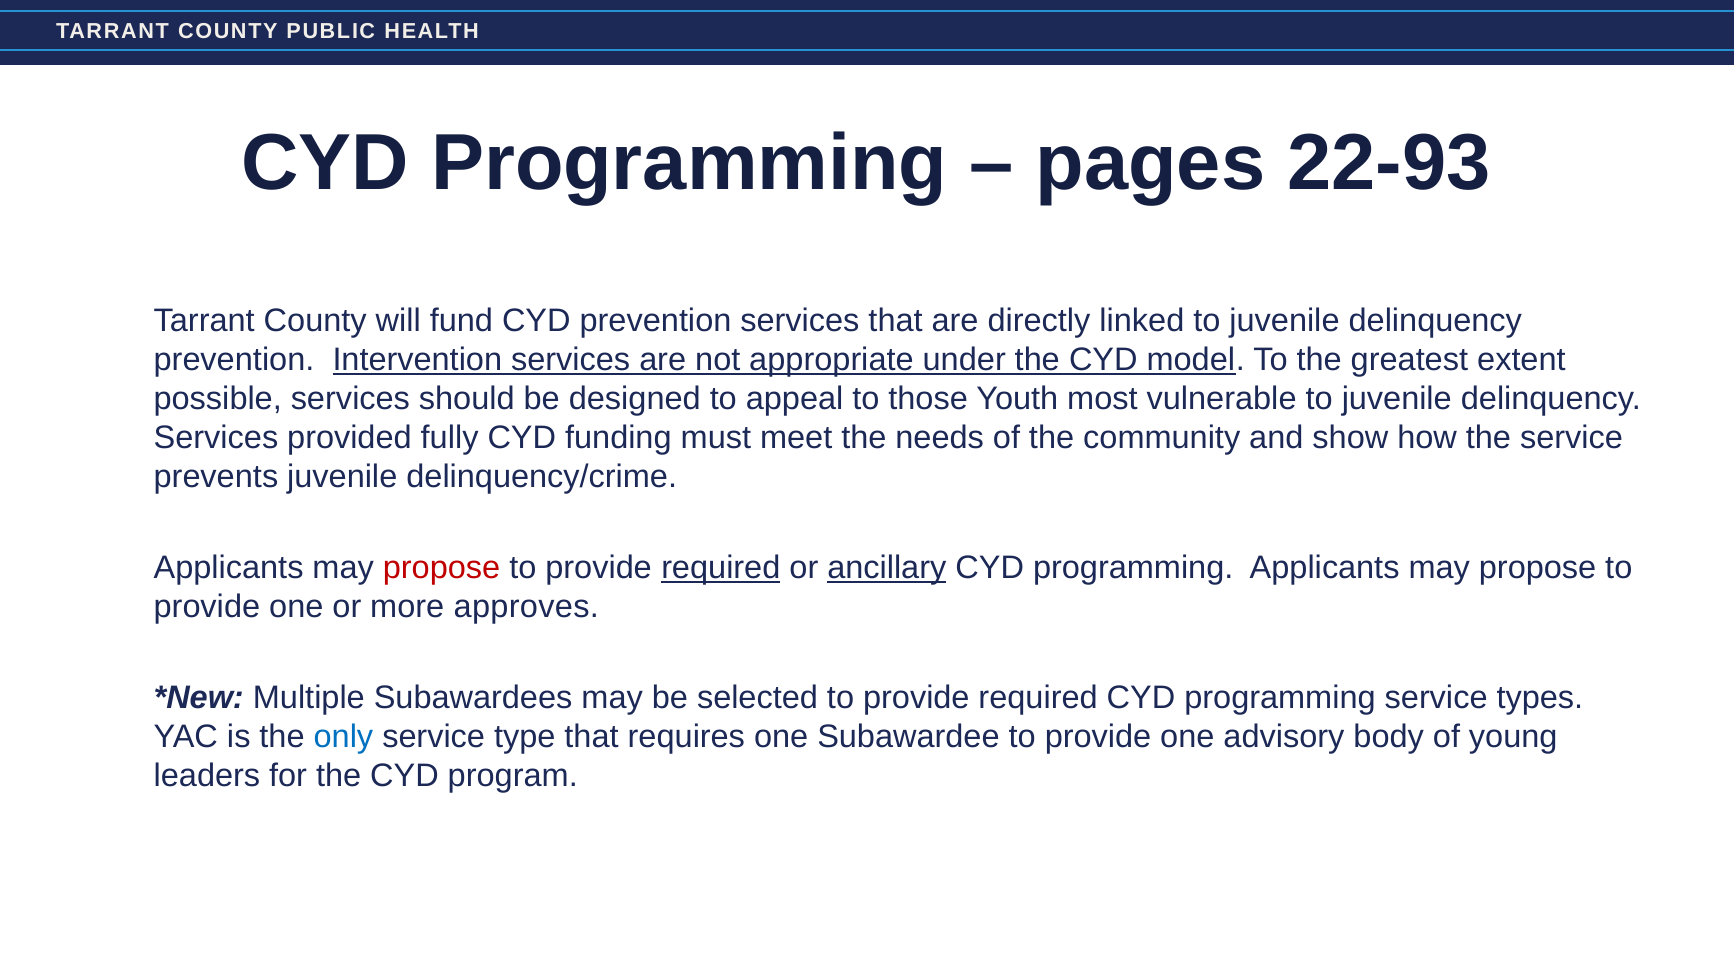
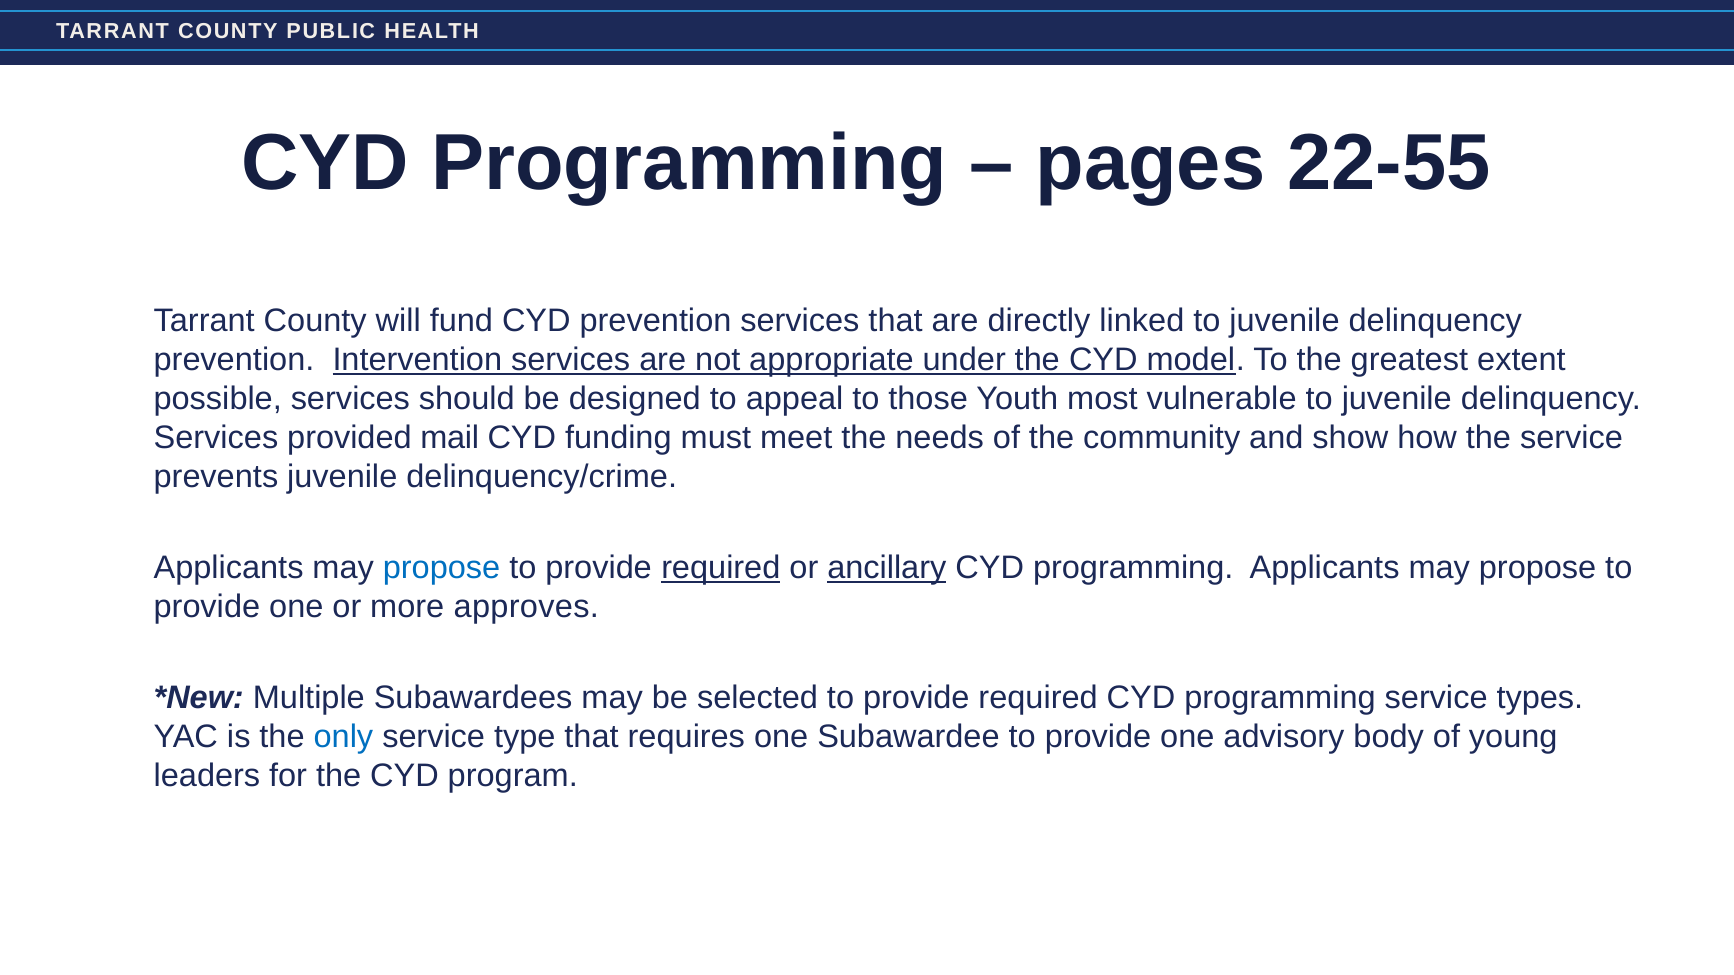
22-93: 22-93 -> 22-55
fully: fully -> mail
propose at (442, 568) colour: red -> blue
